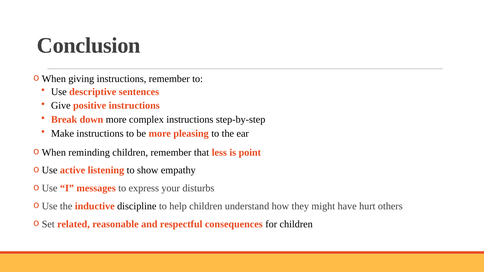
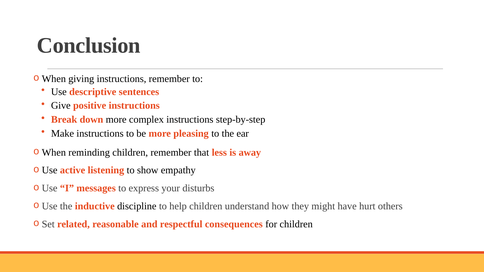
point: point -> away
